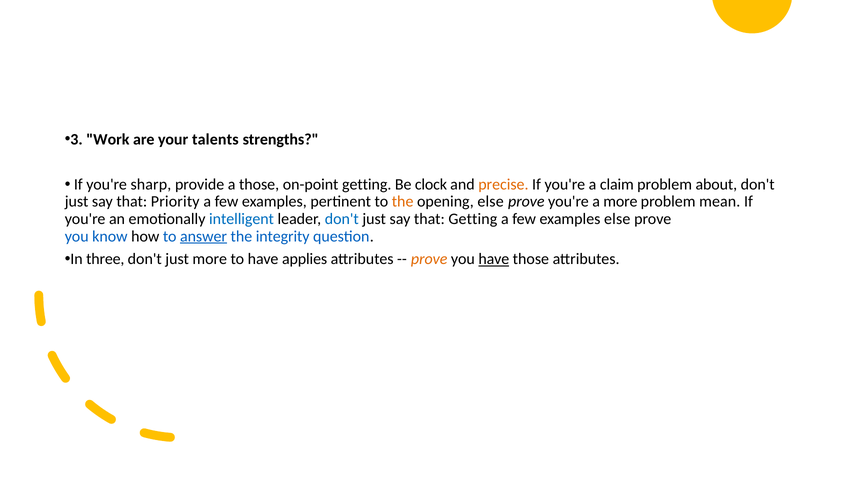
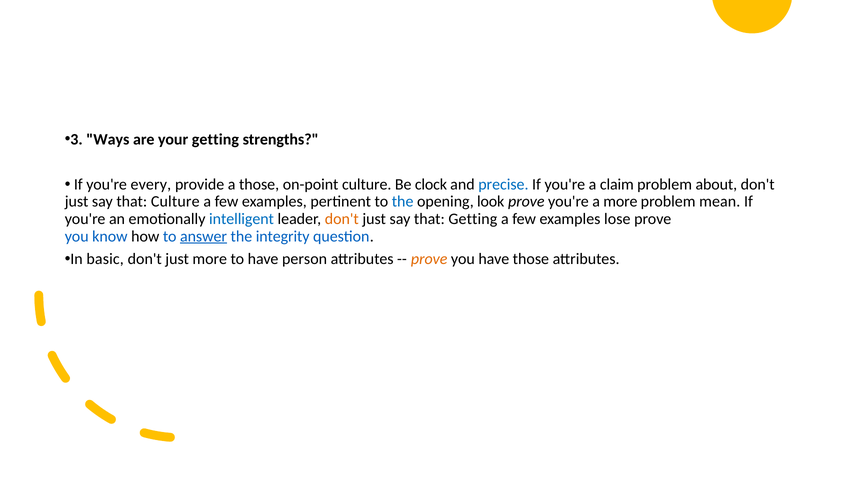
Work: Work -> Ways
your talents: talents -> getting
sharp: sharp -> every
on-point getting: getting -> culture
precise colour: orange -> blue
that Priority: Priority -> Culture
the at (403, 201) colour: orange -> blue
opening else: else -> look
don't at (342, 219) colour: blue -> orange
examples else: else -> lose
three: three -> basic
applies: applies -> person
have at (494, 259) underline: present -> none
